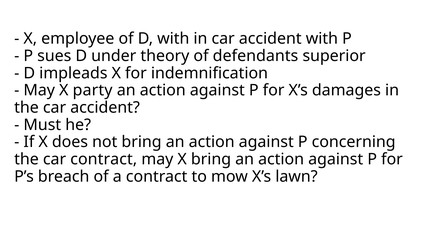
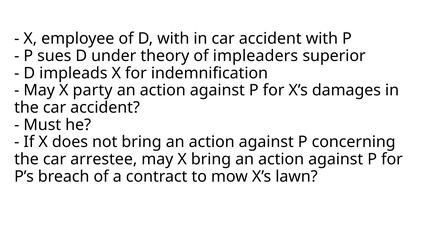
defendants: defendants -> impleaders
car contract: contract -> arrestee
